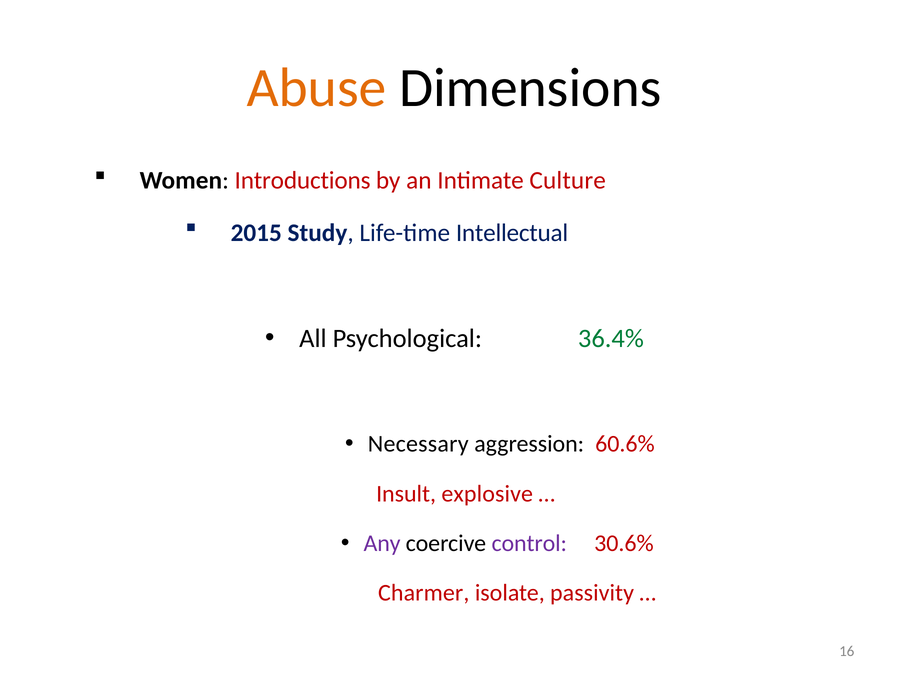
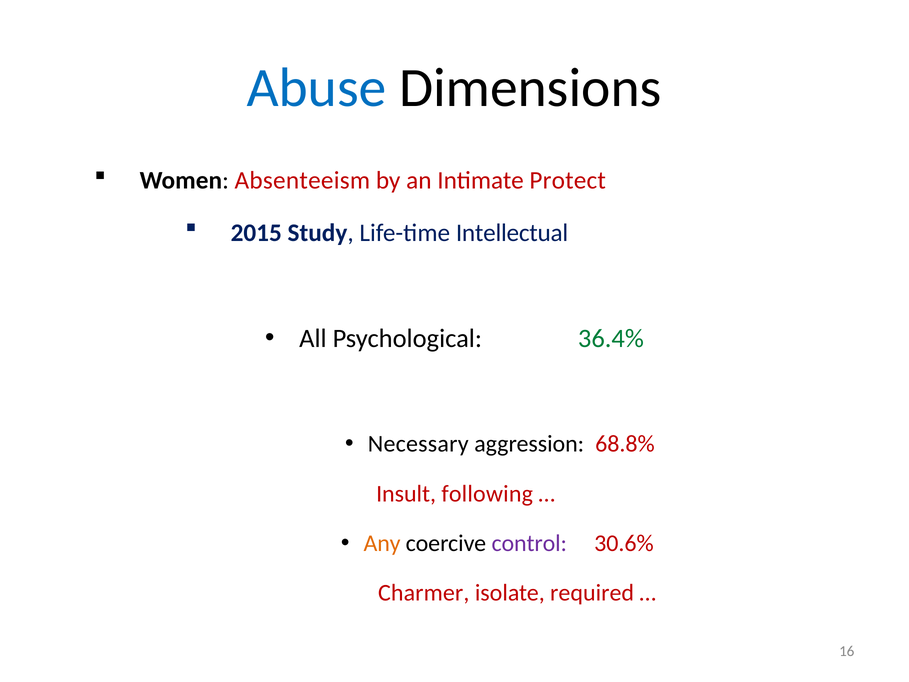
Abuse colour: orange -> blue
Introductions: Introductions -> Absenteeism
Culture: Culture -> Protect
60.6%: 60.6% -> 68.8%
explosive: explosive -> following
Any colour: purple -> orange
passivity: passivity -> required
